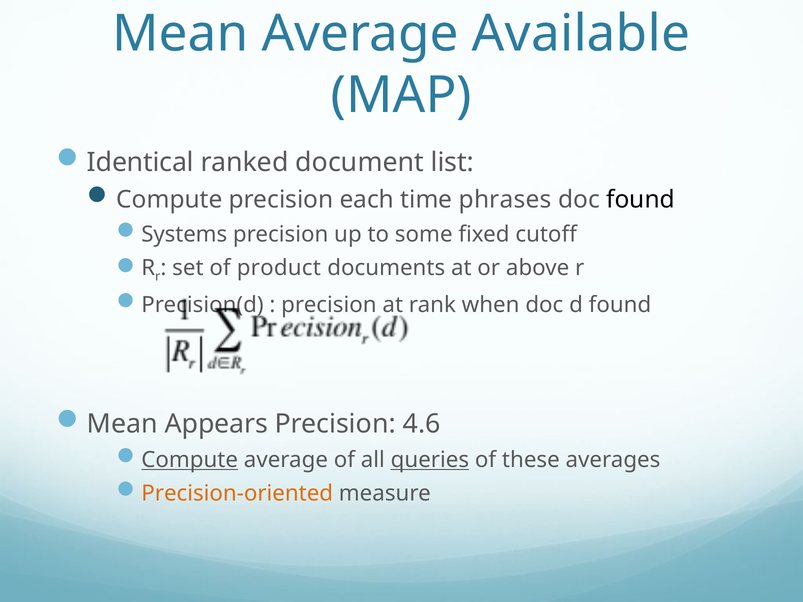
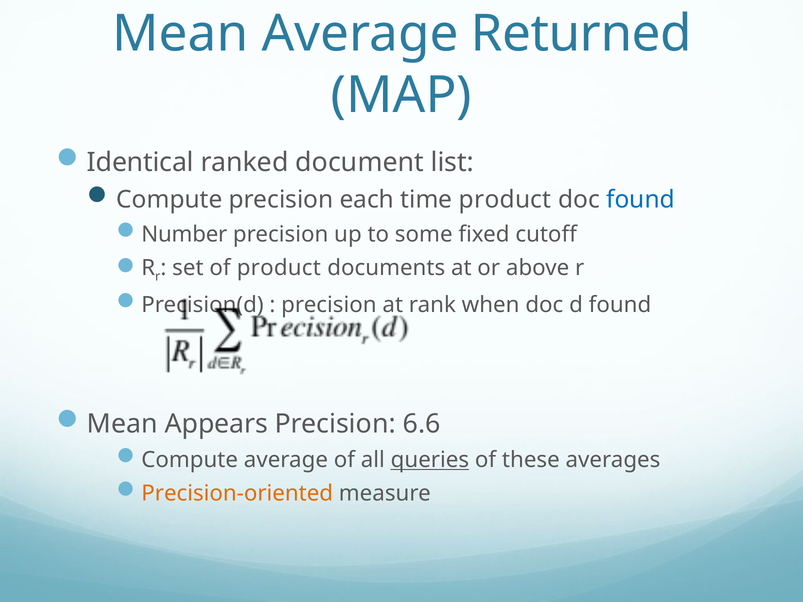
Available: Available -> Returned
time phrases: phrases -> product
found at (640, 200) colour: black -> blue
Systems: Systems -> Number
4.6: 4.6 -> 6.6
Compute at (190, 460) underline: present -> none
